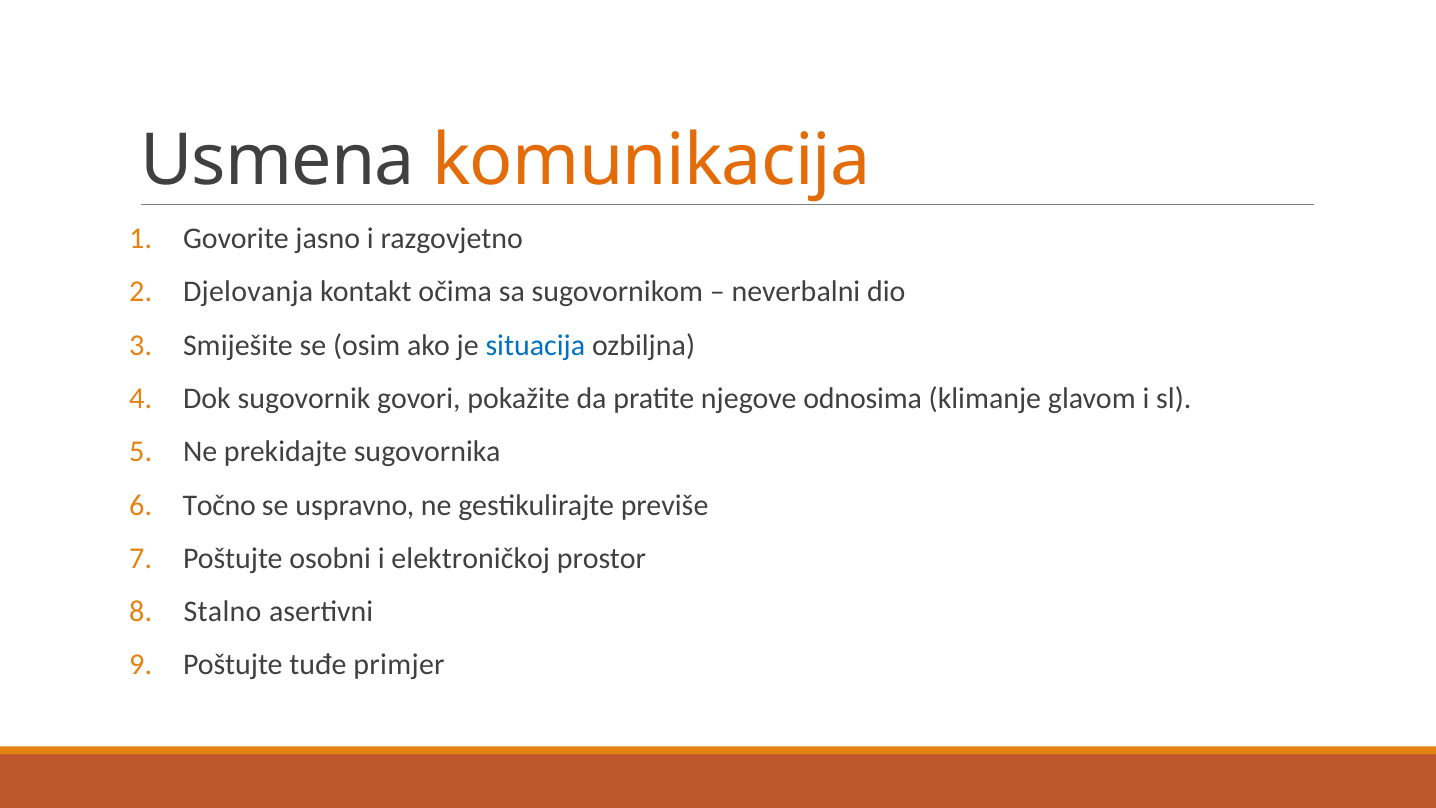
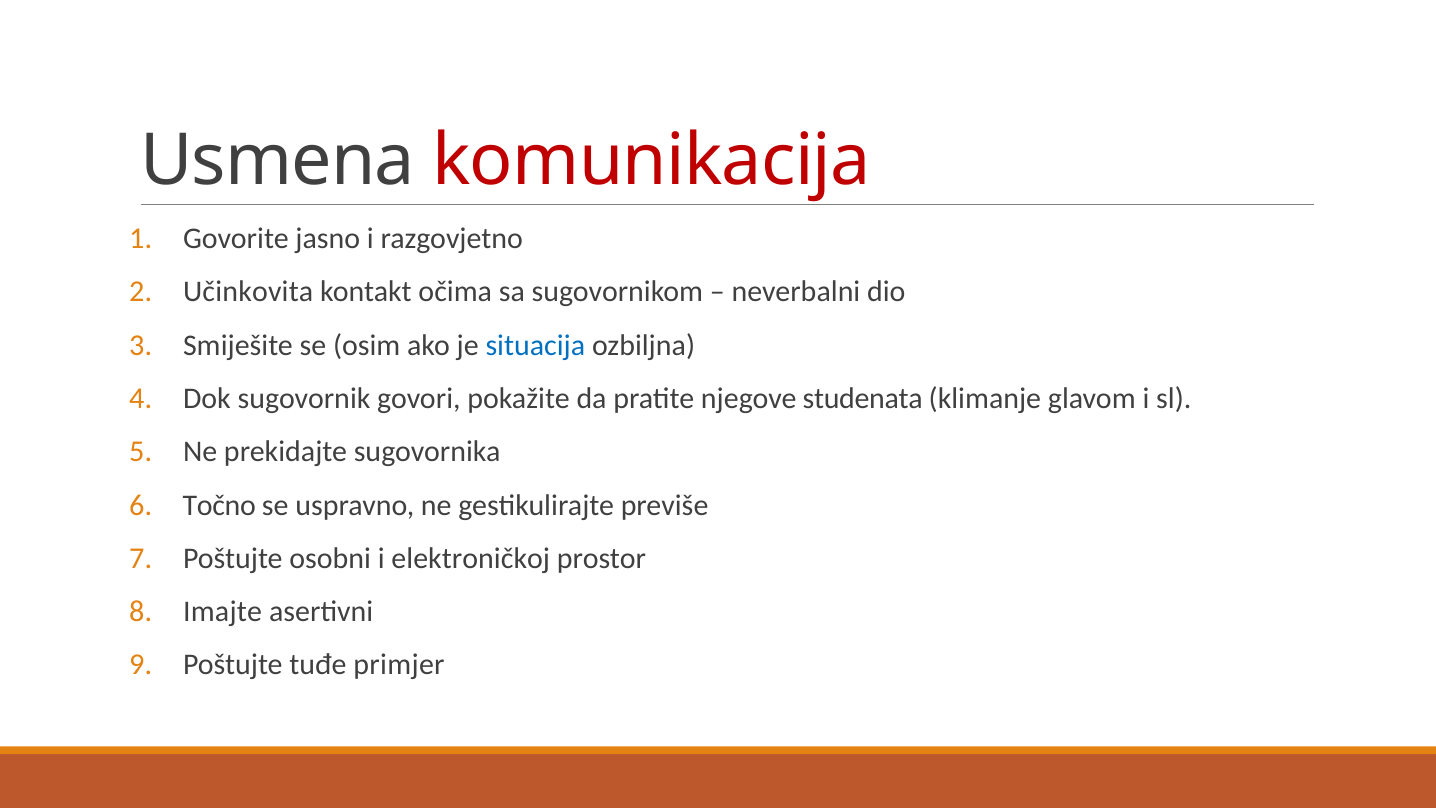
komunikacija colour: orange -> red
Djelovanja: Djelovanja -> Učinkovita
odnosima: odnosima -> studenata
Stalno: Stalno -> Imajte
